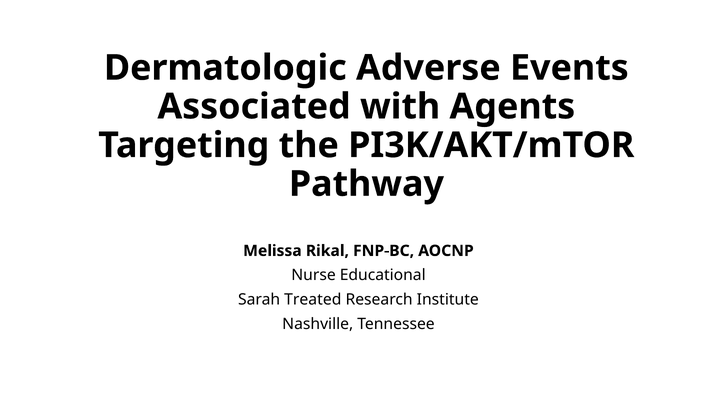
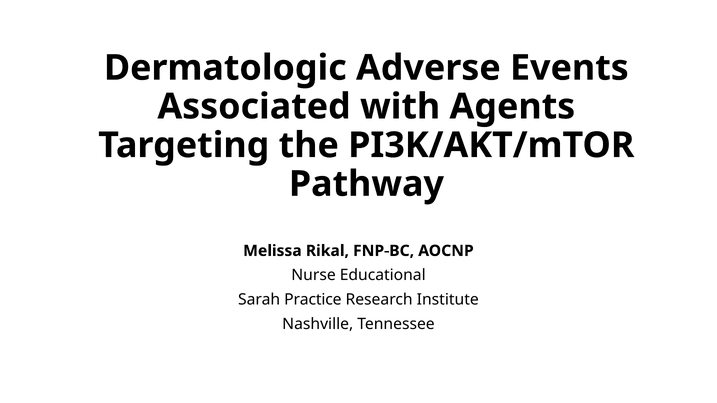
Treated: Treated -> Practice
